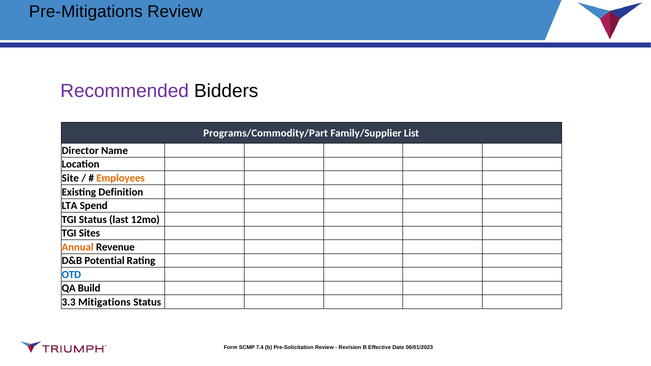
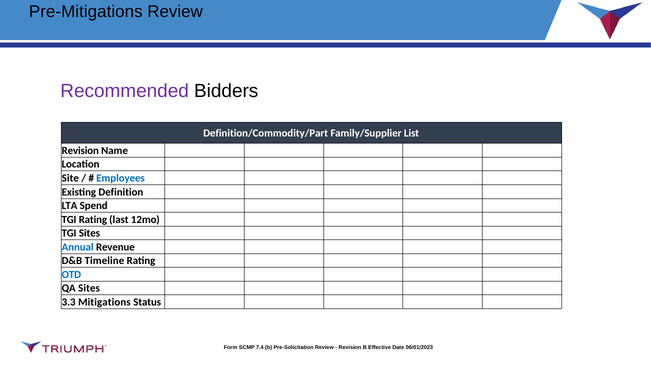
Programs/Commodity/Part: Programs/Commodity/Part -> Definition/Commodity/Part
Director at (80, 151): Director -> Revision
Employees colour: orange -> blue
TGI Status: Status -> Rating
Annual colour: orange -> blue
Potential: Potential -> Timeline
QA Build: Build -> Sites
